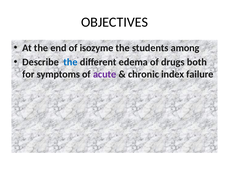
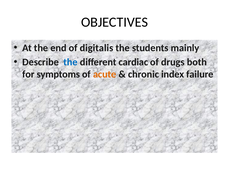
isozyme: isozyme -> digitalis
among: among -> mainly
edema: edema -> cardiac
acute colour: purple -> orange
